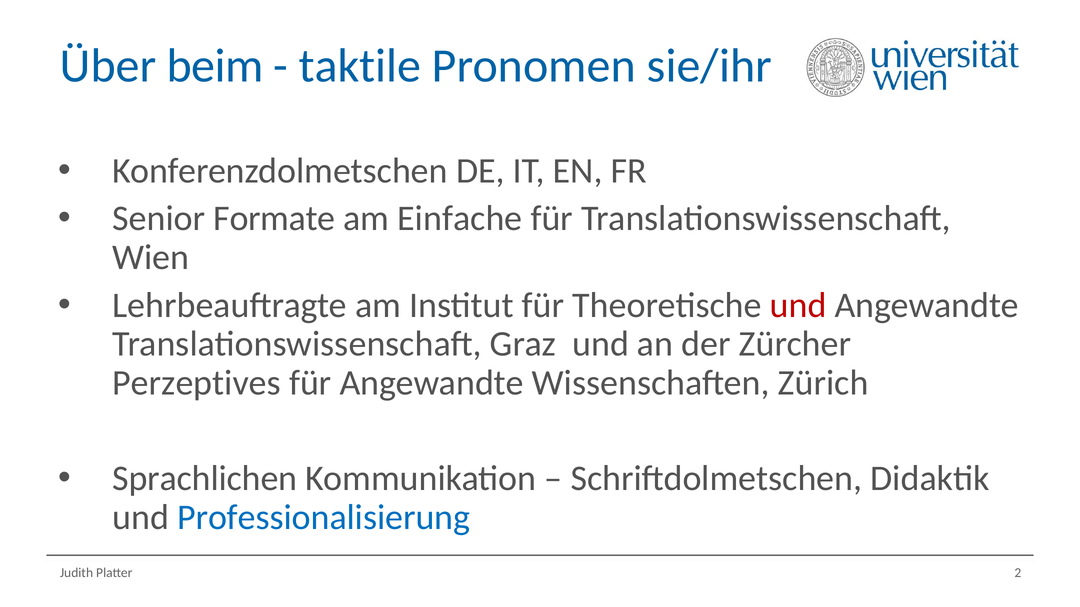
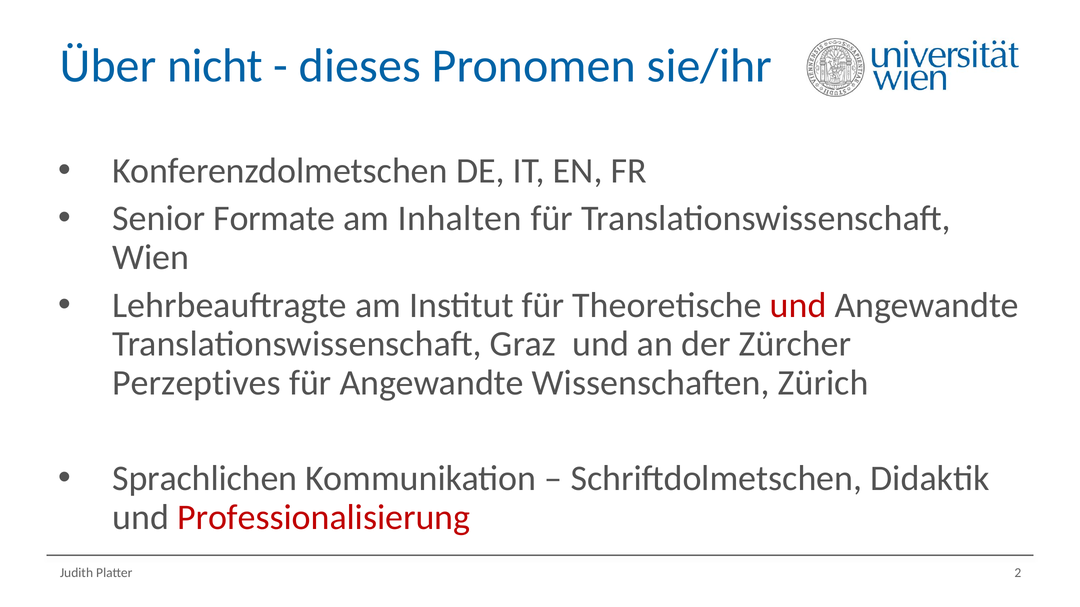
beim: beim -> nicht
taktile: taktile -> dieses
Einfache: Einfache -> Inhalten
Professionalisierung colour: blue -> red
